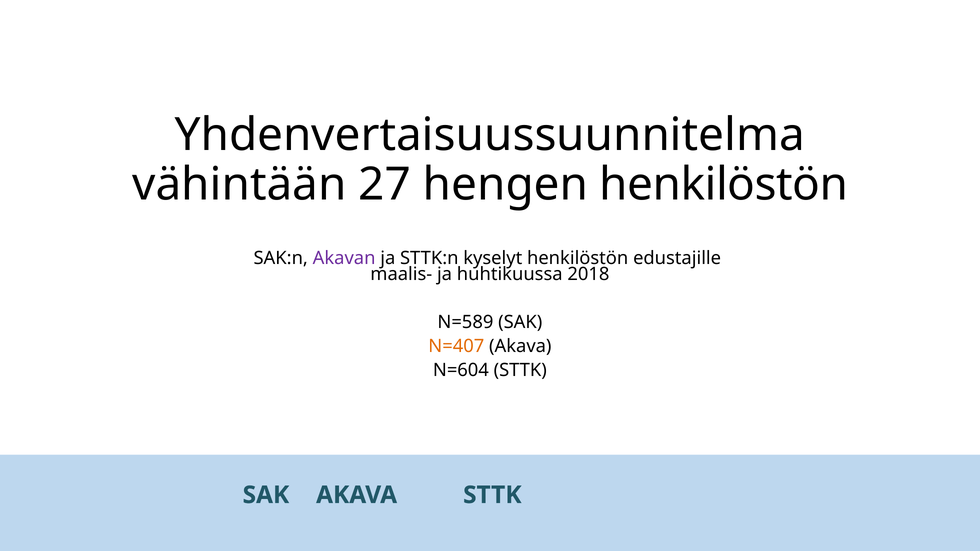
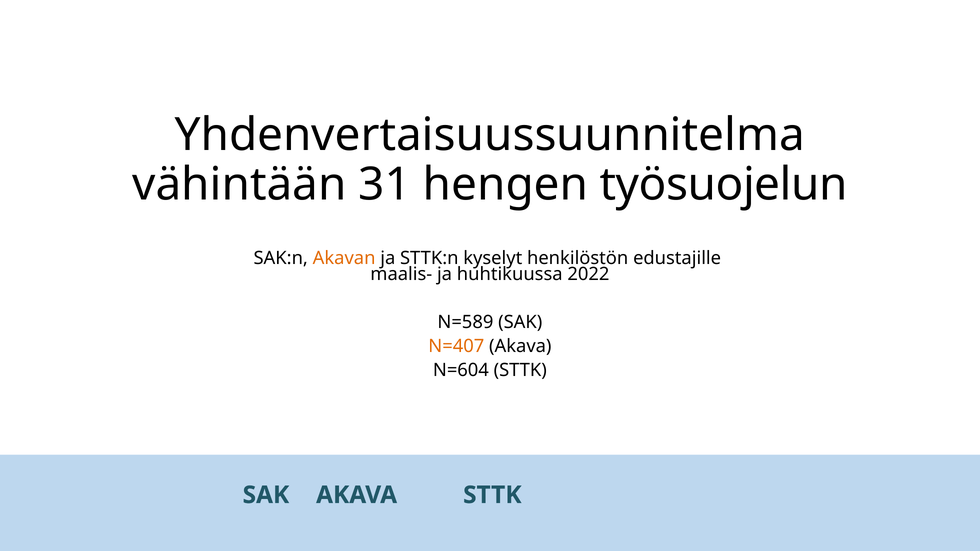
27: 27 -> 31
hengen henkilöstön: henkilöstön -> työsuojelun
Akavan colour: purple -> orange
2018: 2018 -> 2022
